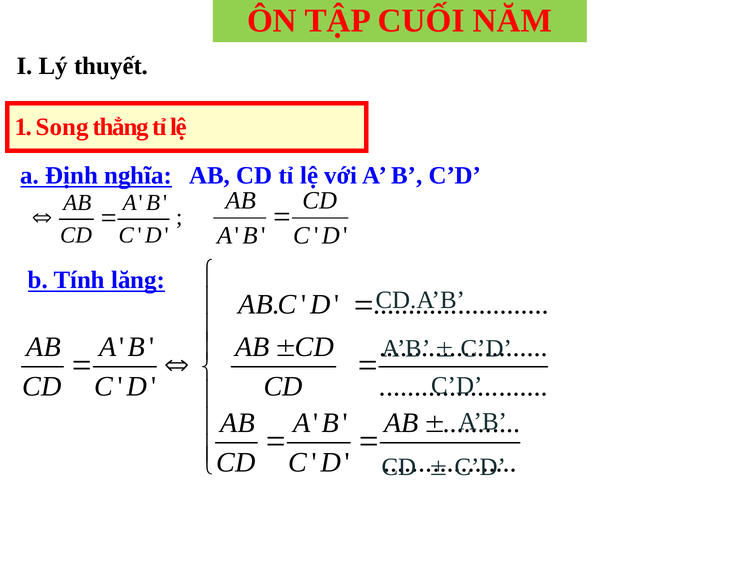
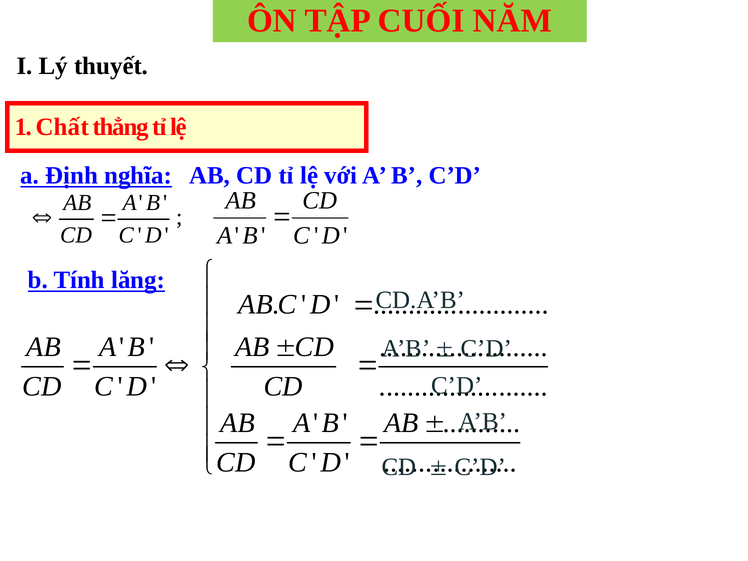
Song: Song -> Chất
